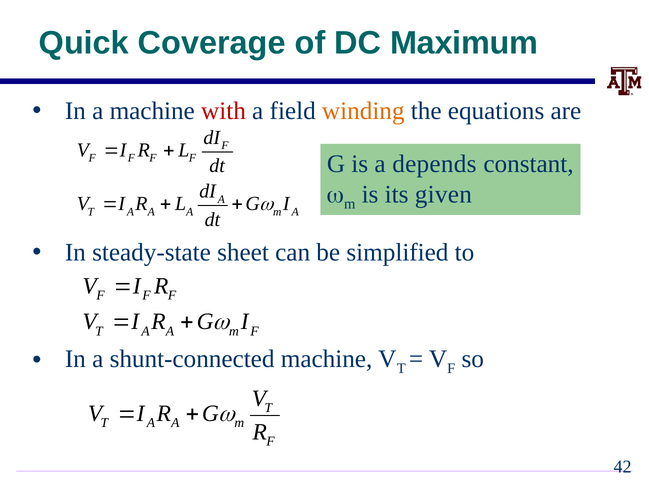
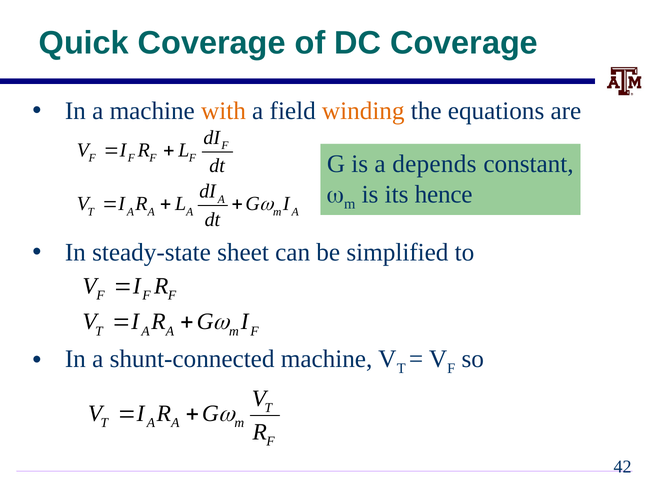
DC Maximum: Maximum -> Coverage
with colour: red -> orange
given: given -> hence
